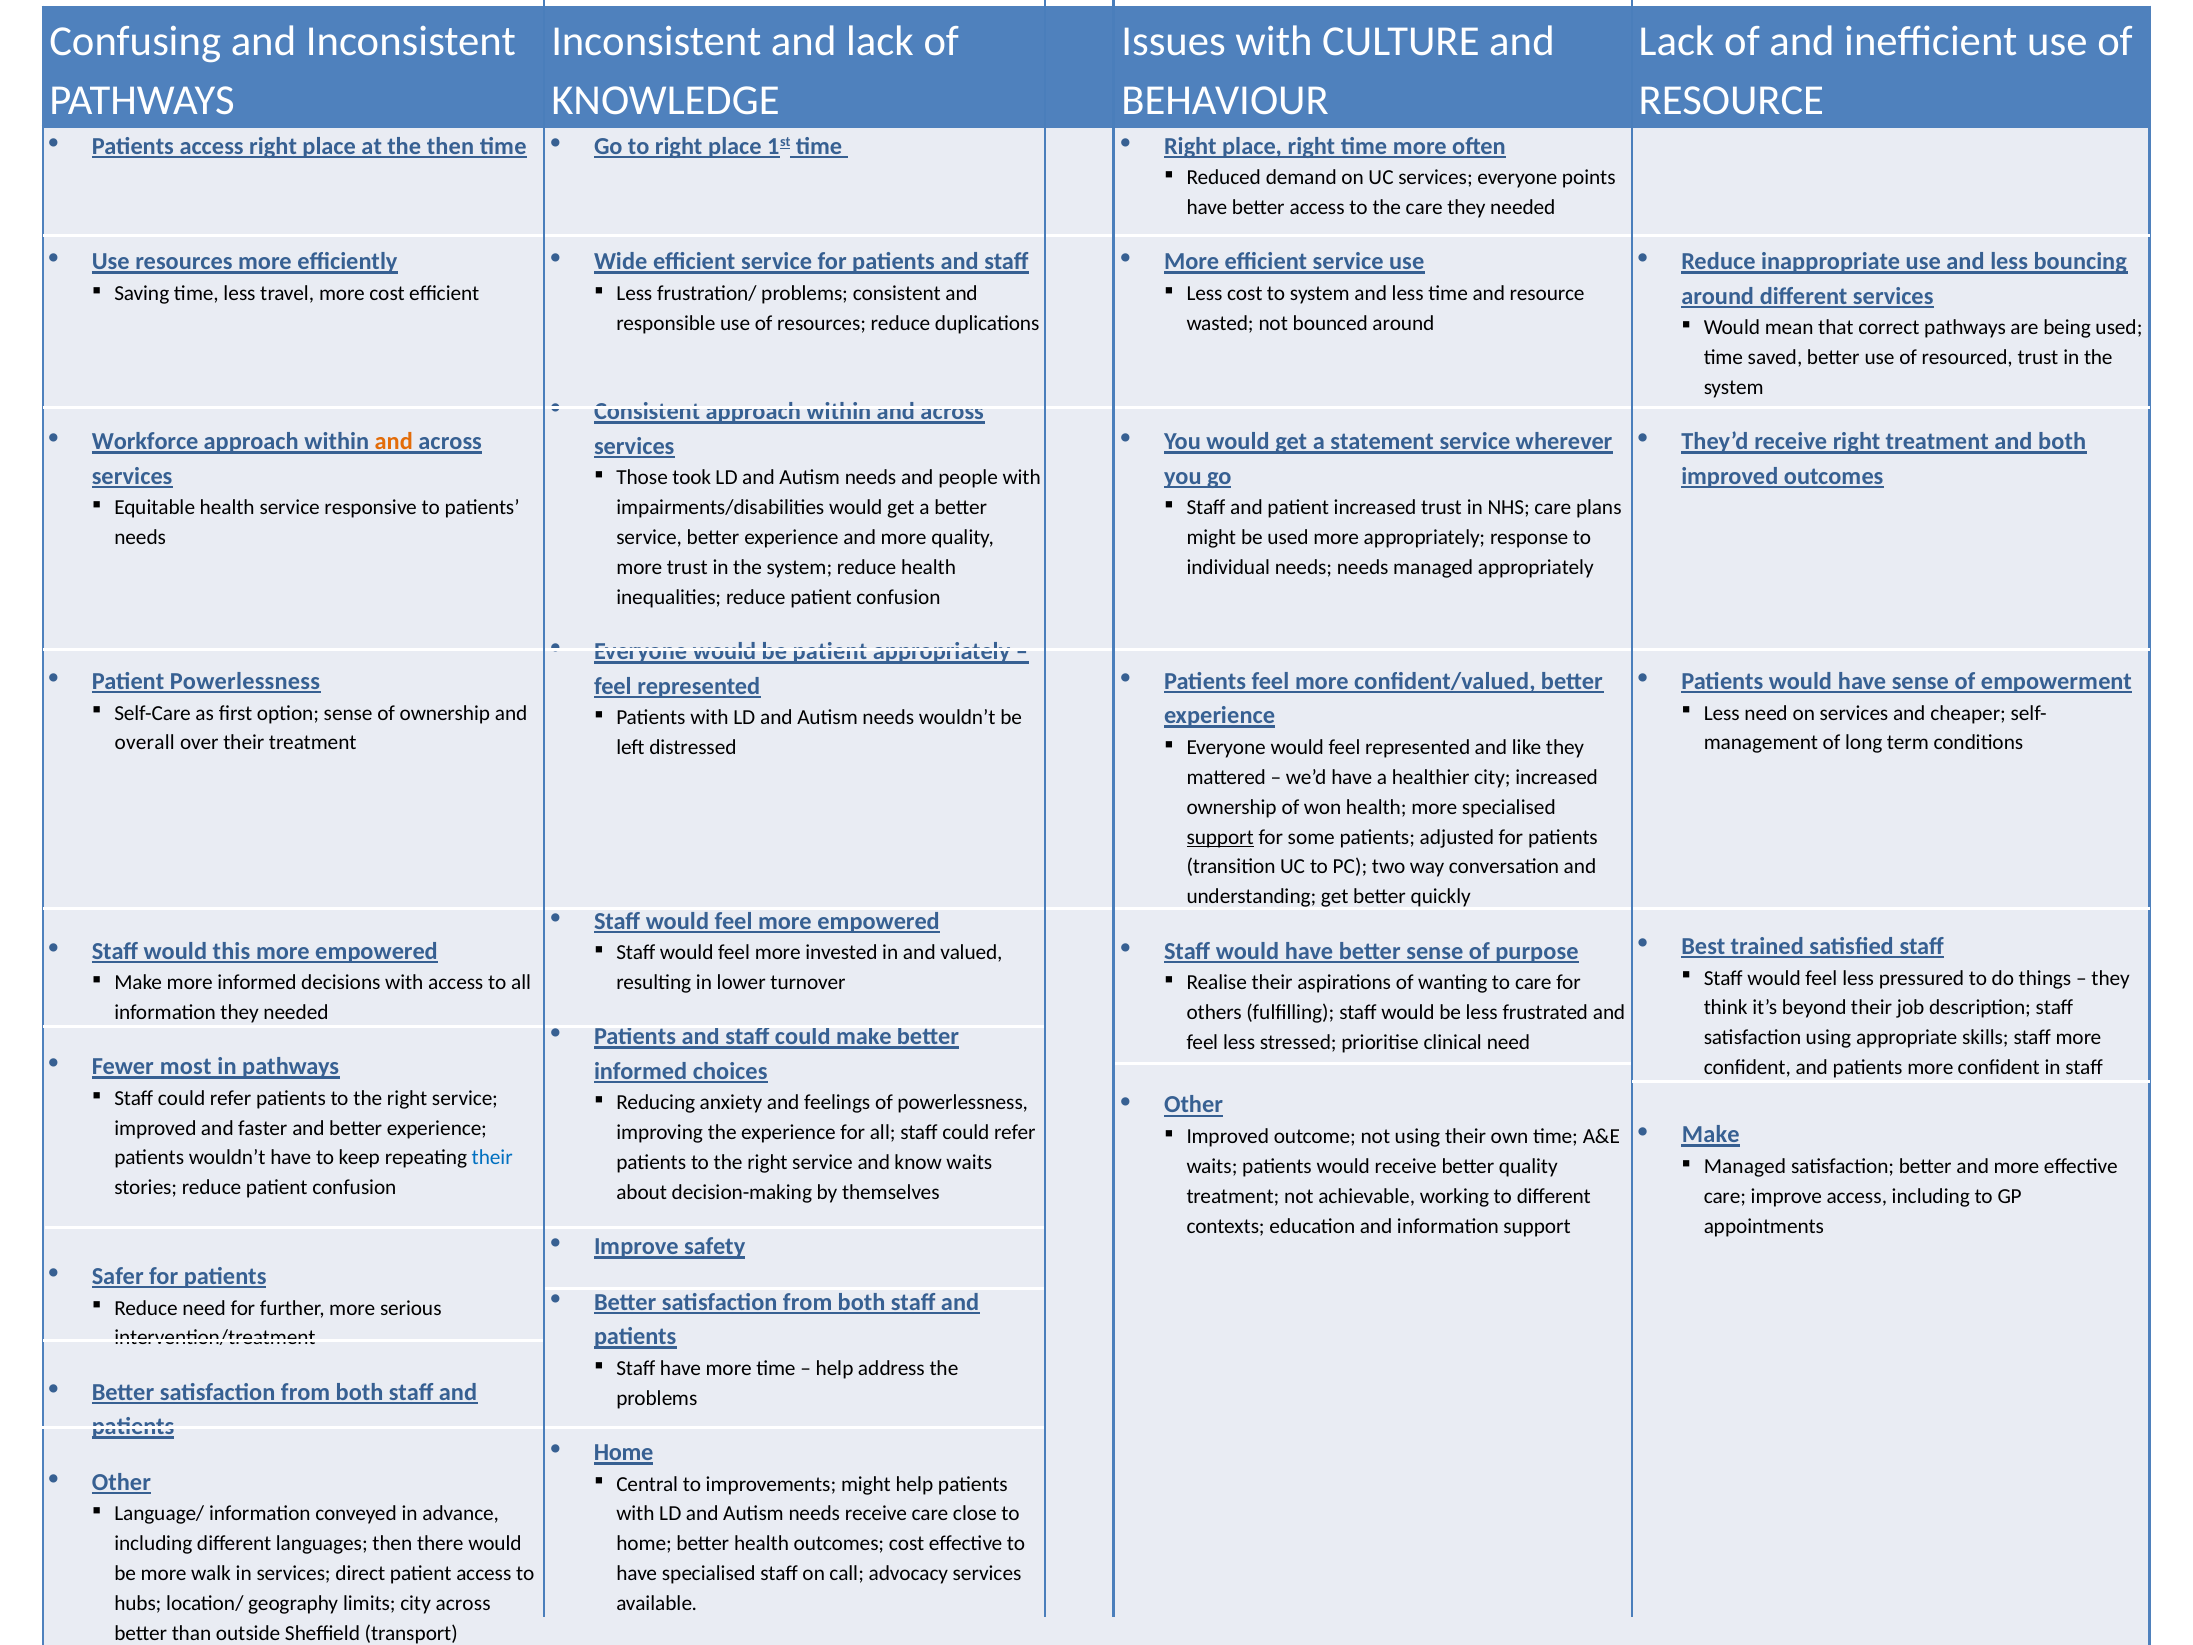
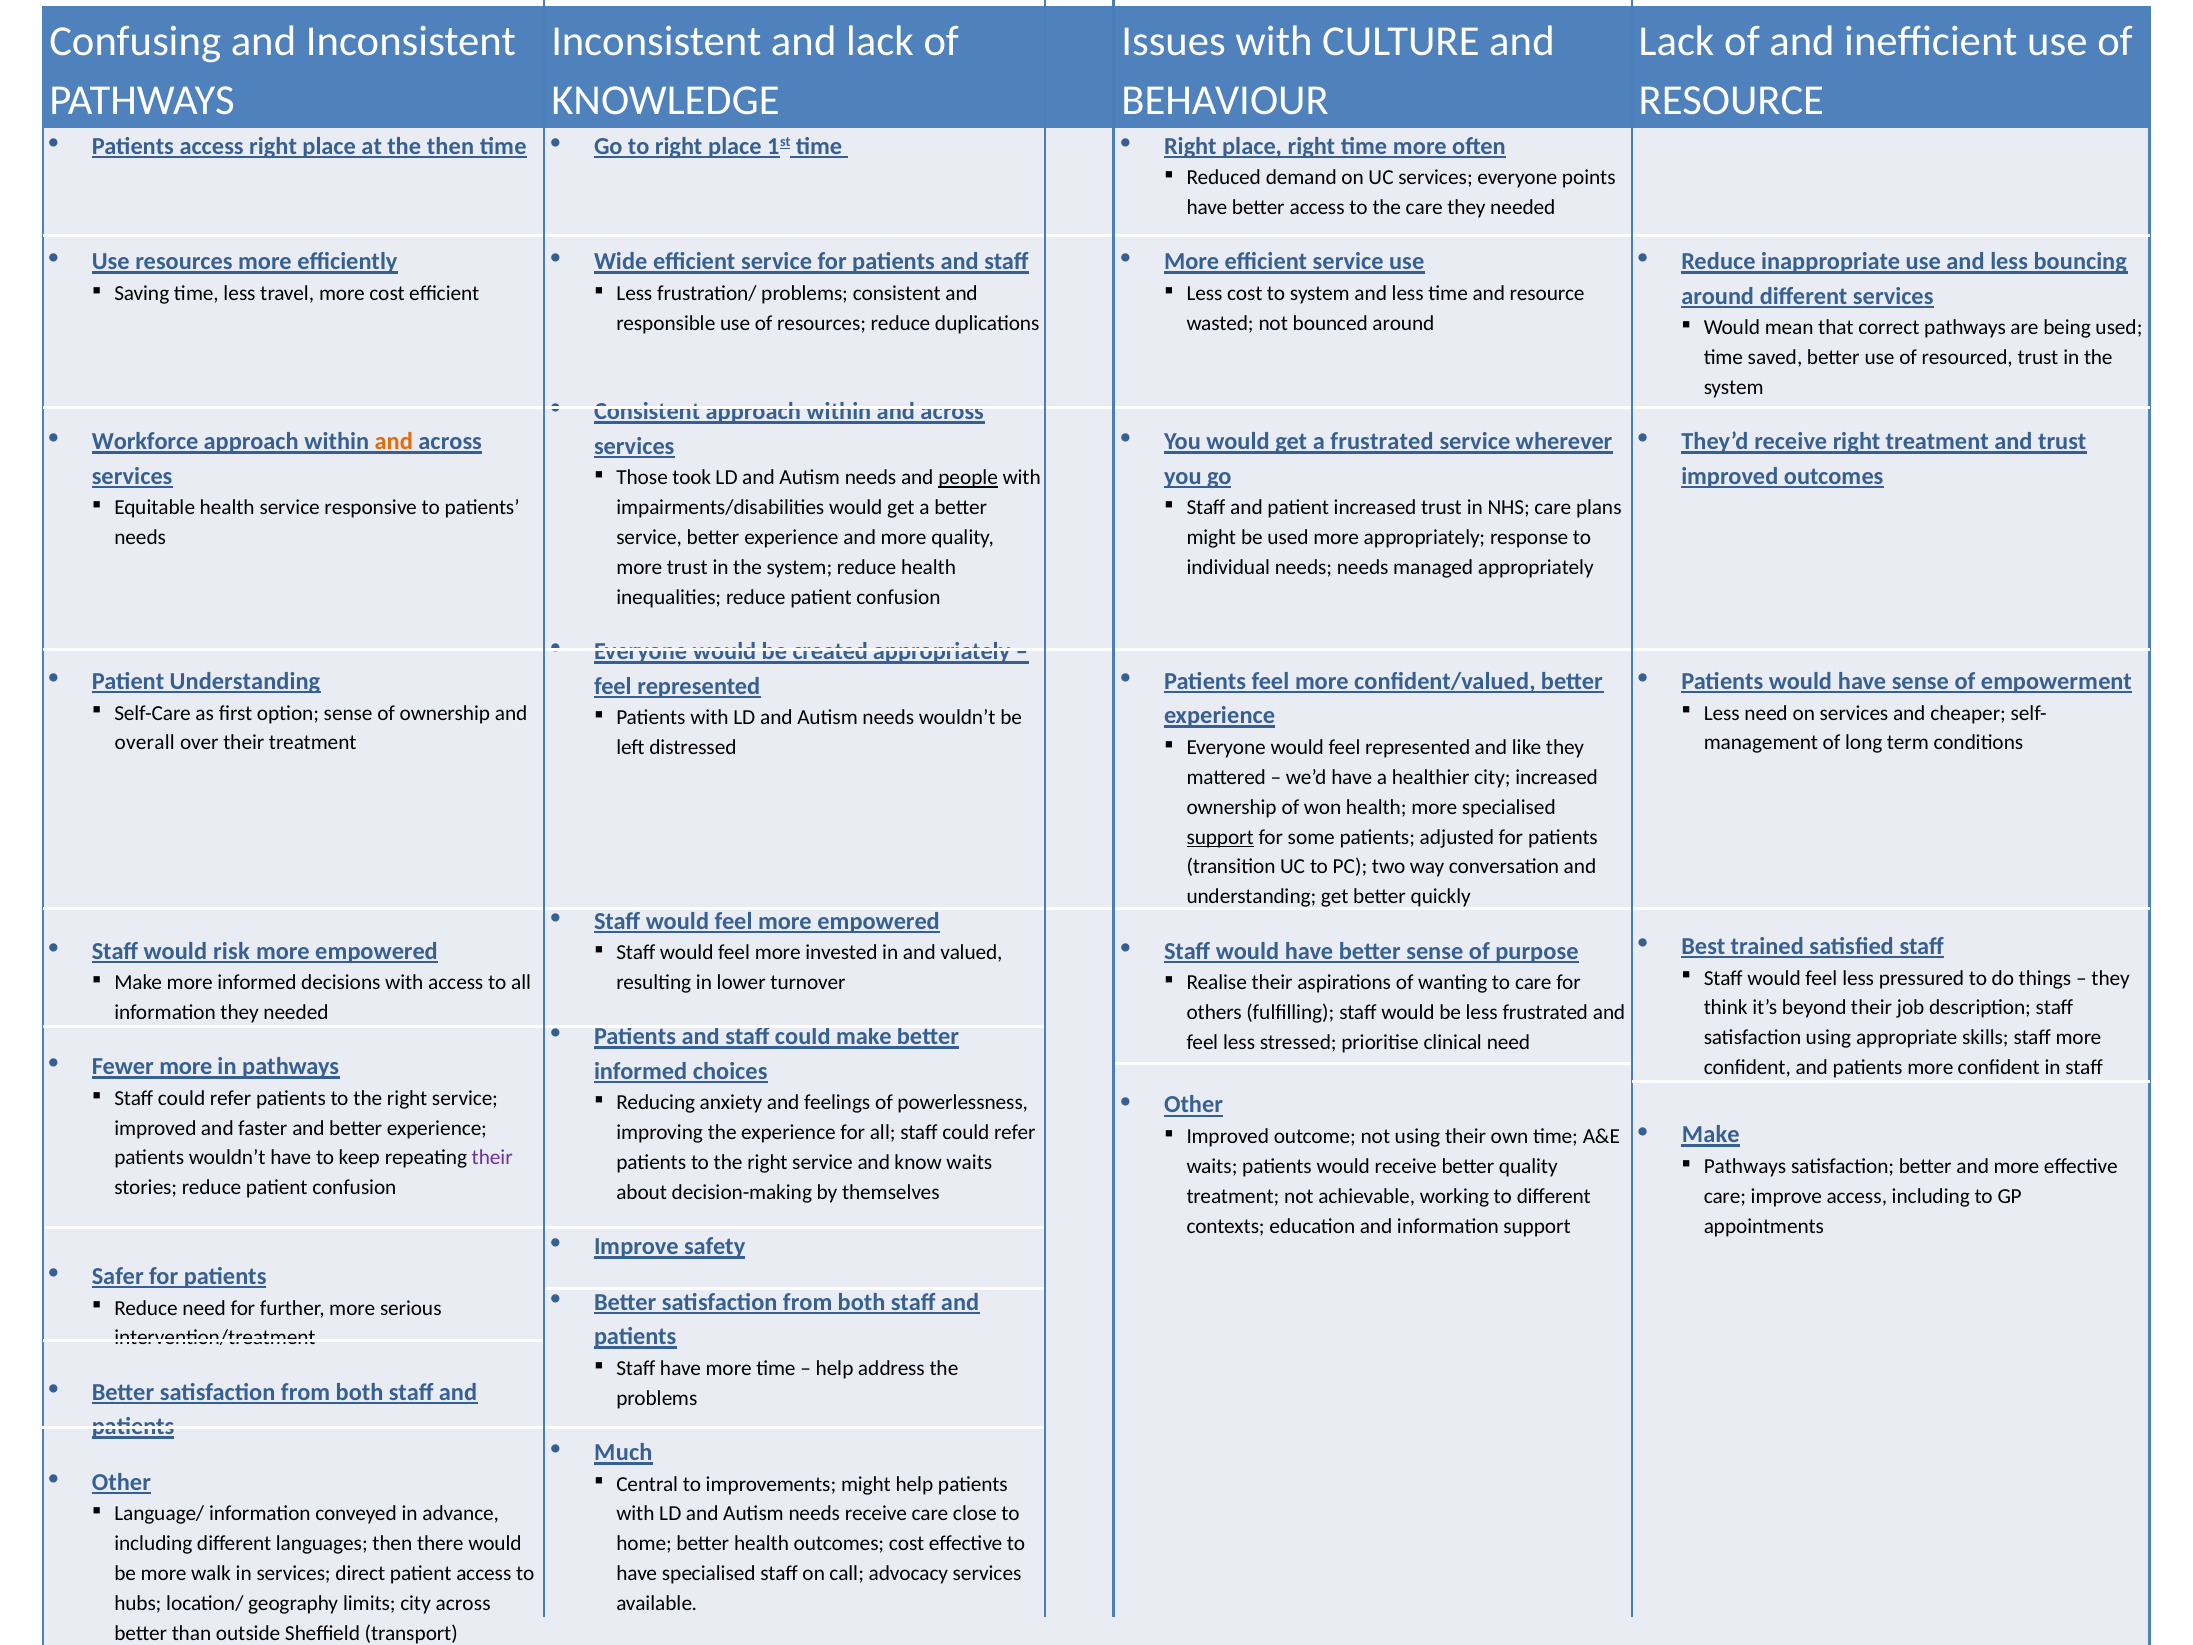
a statement: statement -> frustrated
and both: both -> trust
people underline: none -> present
be patient: patient -> created
Patient Powerlessness: Powerlessness -> Understanding
this: this -> risk
Fewer most: most -> more
their at (492, 1158) colour: blue -> purple
Managed at (1745, 1166): Managed -> Pathways
Home at (624, 1452): Home -> Much
